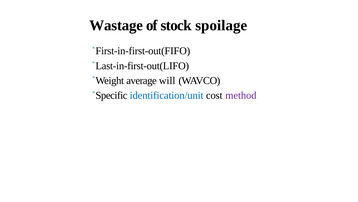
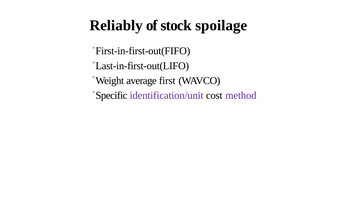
Wastage: Wastage -> Reliably
will: will -> first
identification/unit colour: blue -> purple
